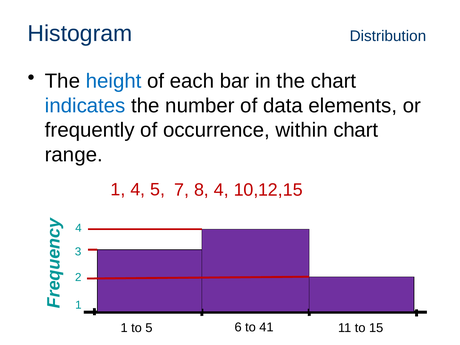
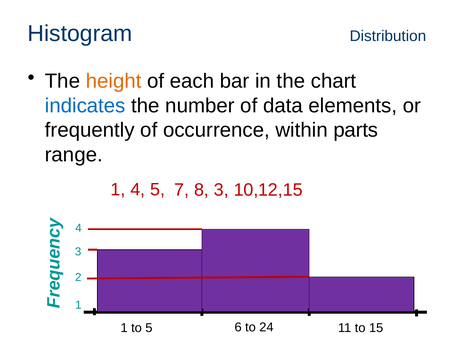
height colour: blue -> orange
within chart: chart -> parts
8 4: 4 -> 3
41: 41 -> 24
